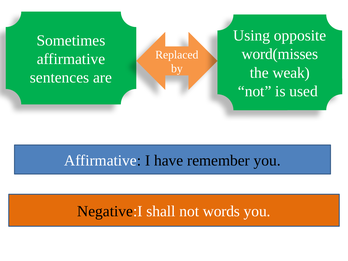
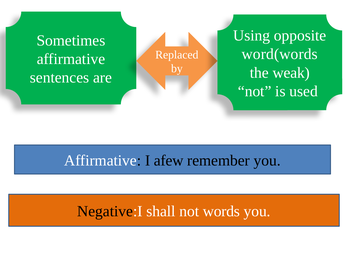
word(misses: word(misses -> word(words
have: have -> afew
